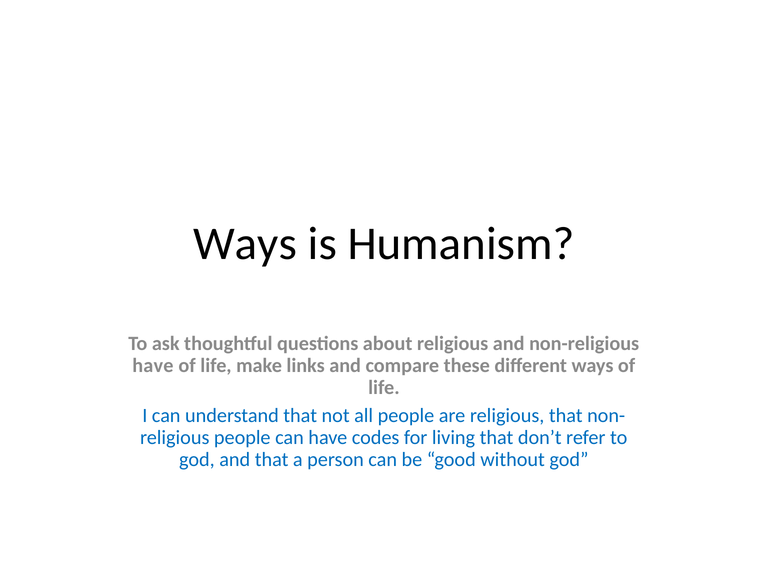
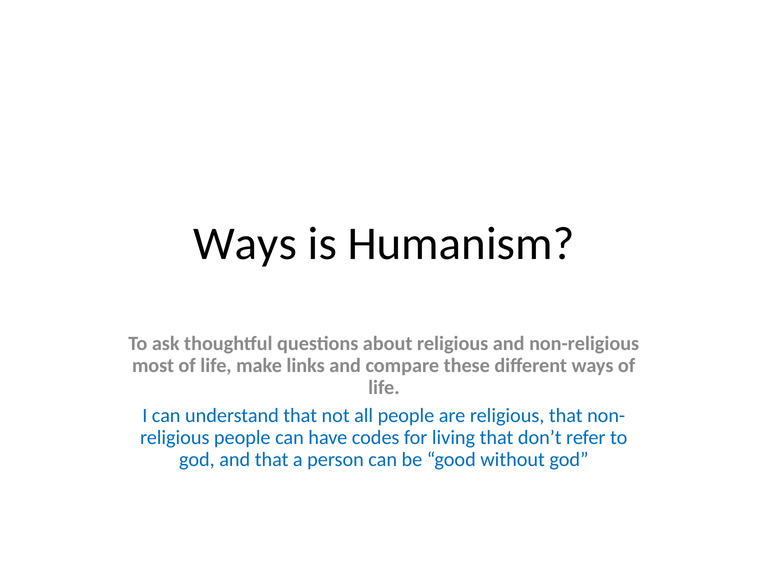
have at (153, 366): have -> most
